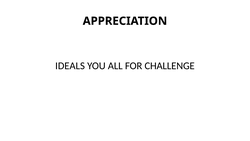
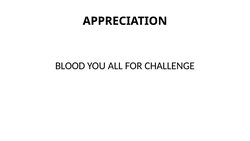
IDEALS: IDEALS -> BLOOD
